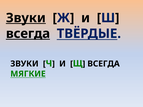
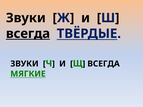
Звуки at (26, 18) underline: present -> none
